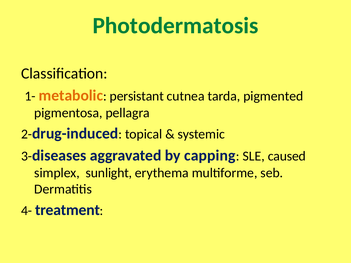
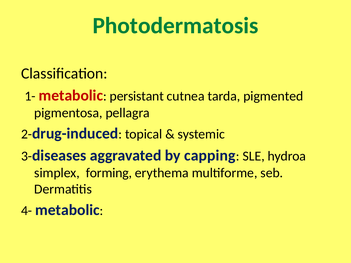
metabolic at (71, 95) colour: orange -> red
caused: caused -> hydroa
sunlight: sunlight -> forming
4- treatment: treatment -> metabolic
